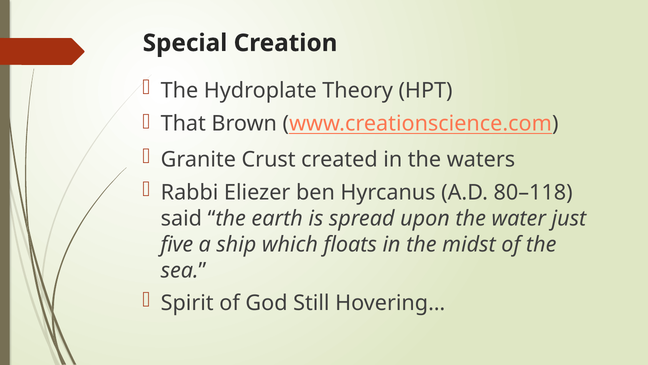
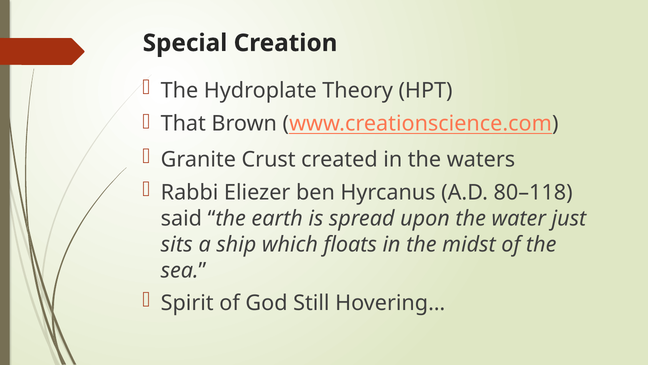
five: five -> sits
